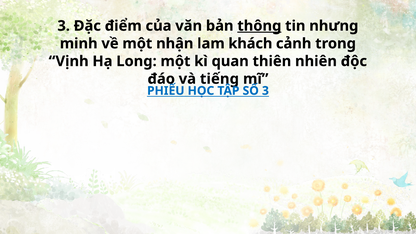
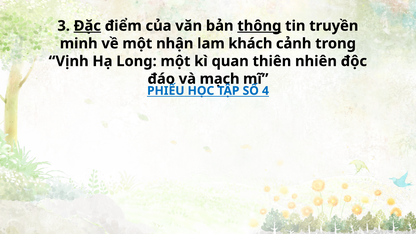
Đặc underline: none -> present
nhưng: nhưng -> truyền
tiếng: tiếng -> mạch
SỐ 3: 3 -> 4
